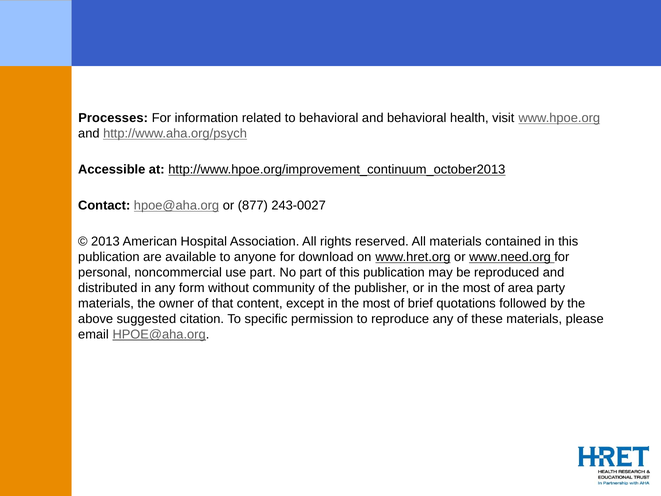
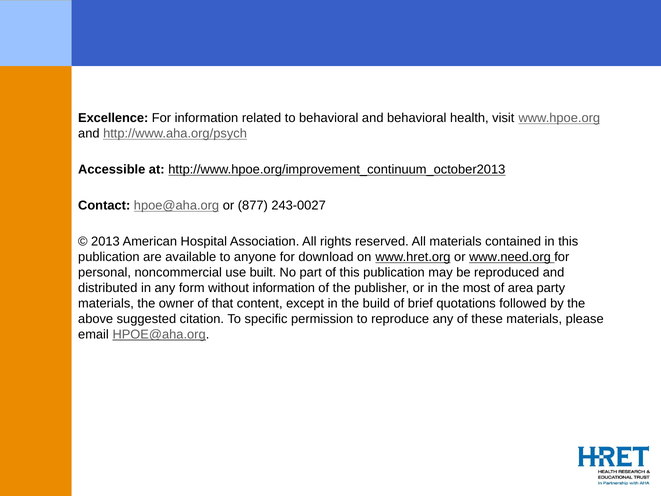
Processes: Processes -> Excellence
use part: part -> built
without community: community -> information
except in the most: most -> build
